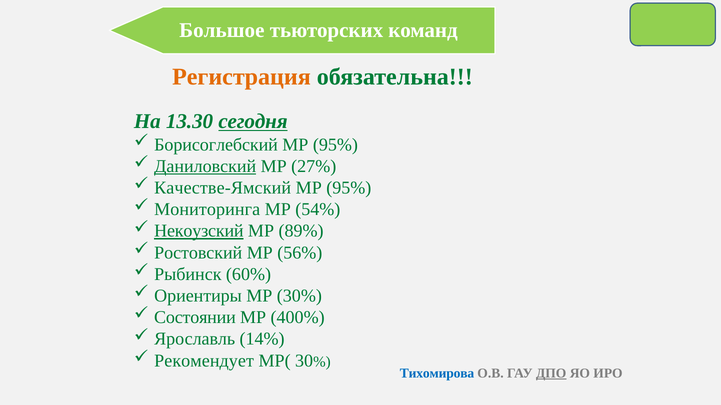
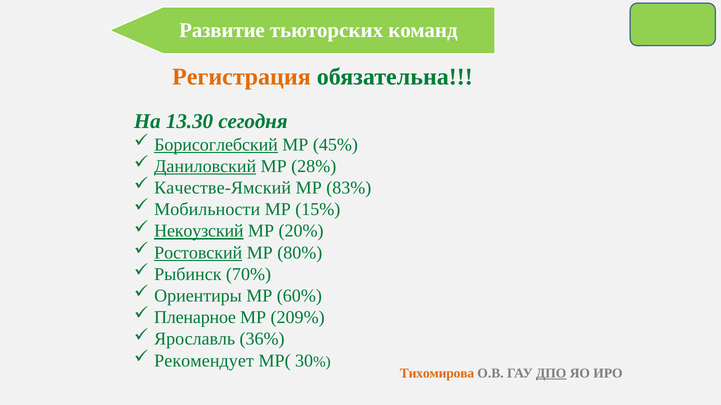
Большое: Большое -> Развитие
сегодня underline: present -> none
Борисоглебский underline: none -> present
95% at (335, 145): 95% -> 45%
27%: 27% -> 28%
95% at (349, 188): 95% -> 83%
Мониторинга: Мониторинга -> Мобильности
54%: 54% -> 15%
89%: 89% -> 20%
Ростовский underline: none -> present
56%: 56% -> 80%
60%: 60% -> 70%
30%: 30% -> 60%
Состоянии: Состоянии -> Пленарное
400%: 400% -> 209%
14%: 14% -> 36%
Тихомирова colour: blue -> orange
